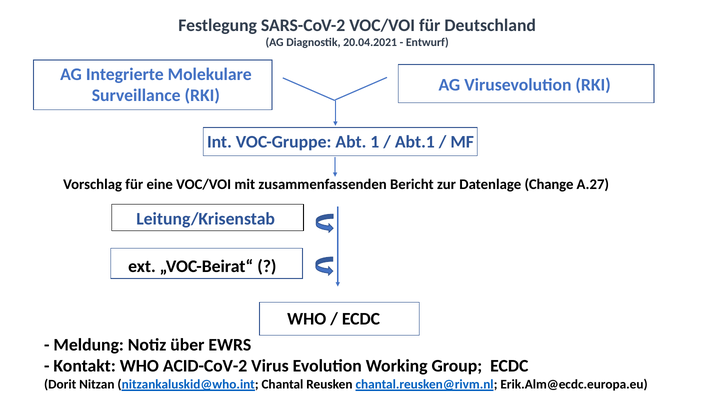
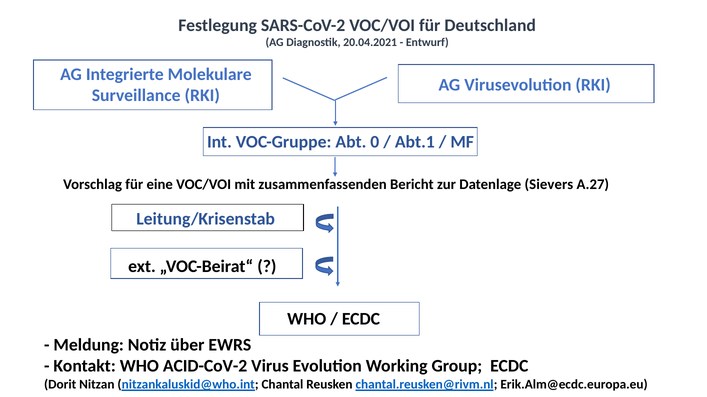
1: 1 -> 0
Change: Change -> Sievers
